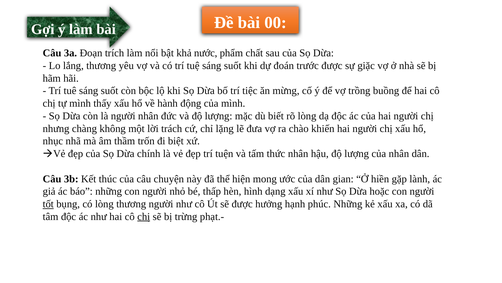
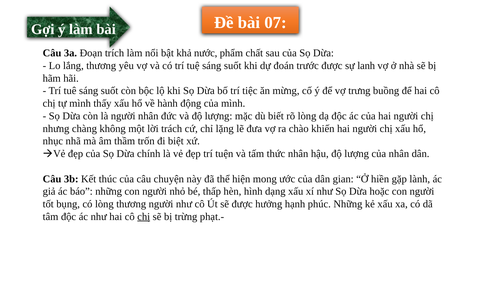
00: 00 -> 07
giặc: giặc -> lanh
trồng: trồng -> trưng
tốt underline: present -> none
